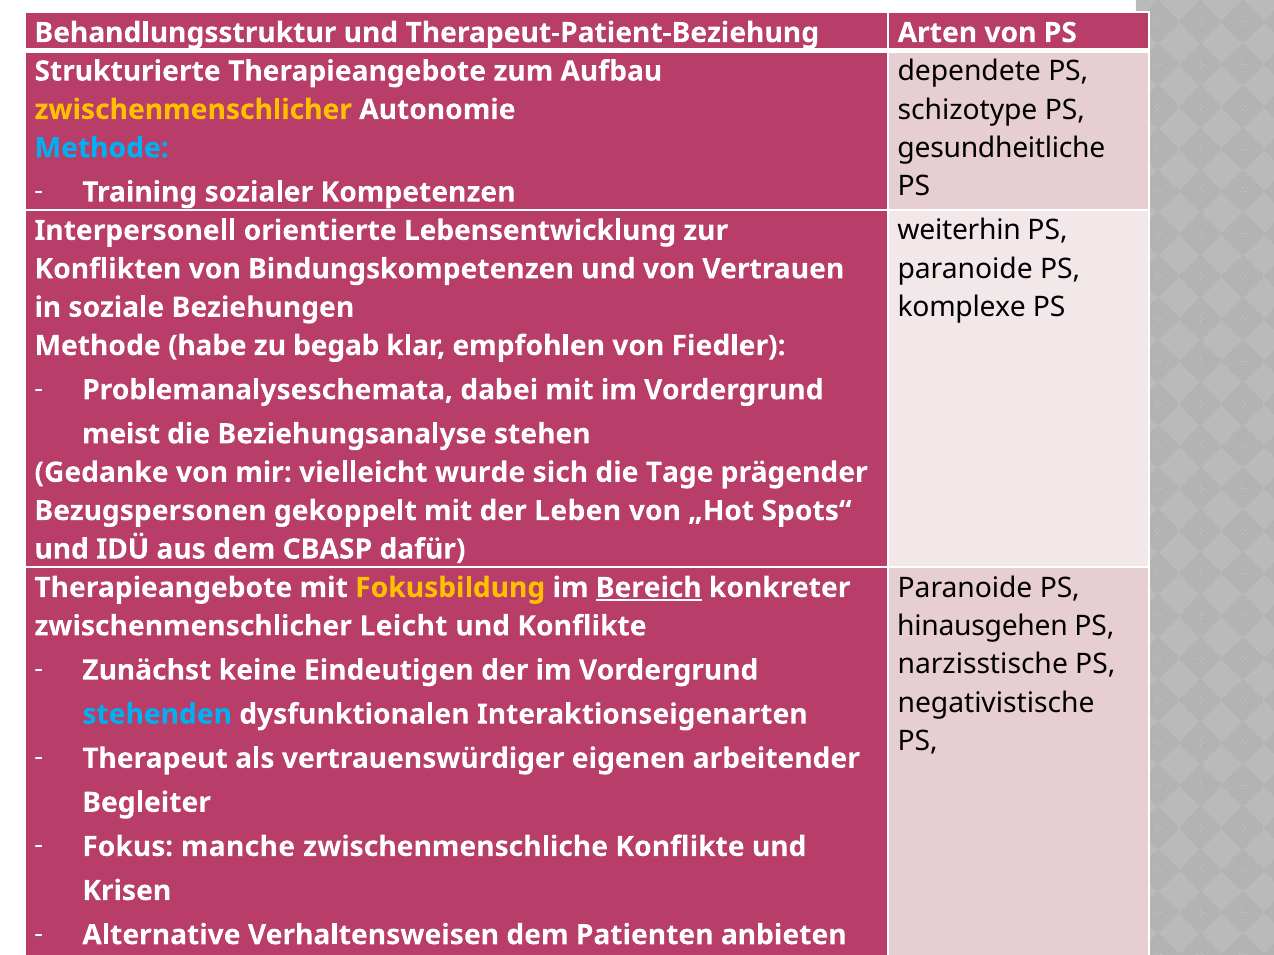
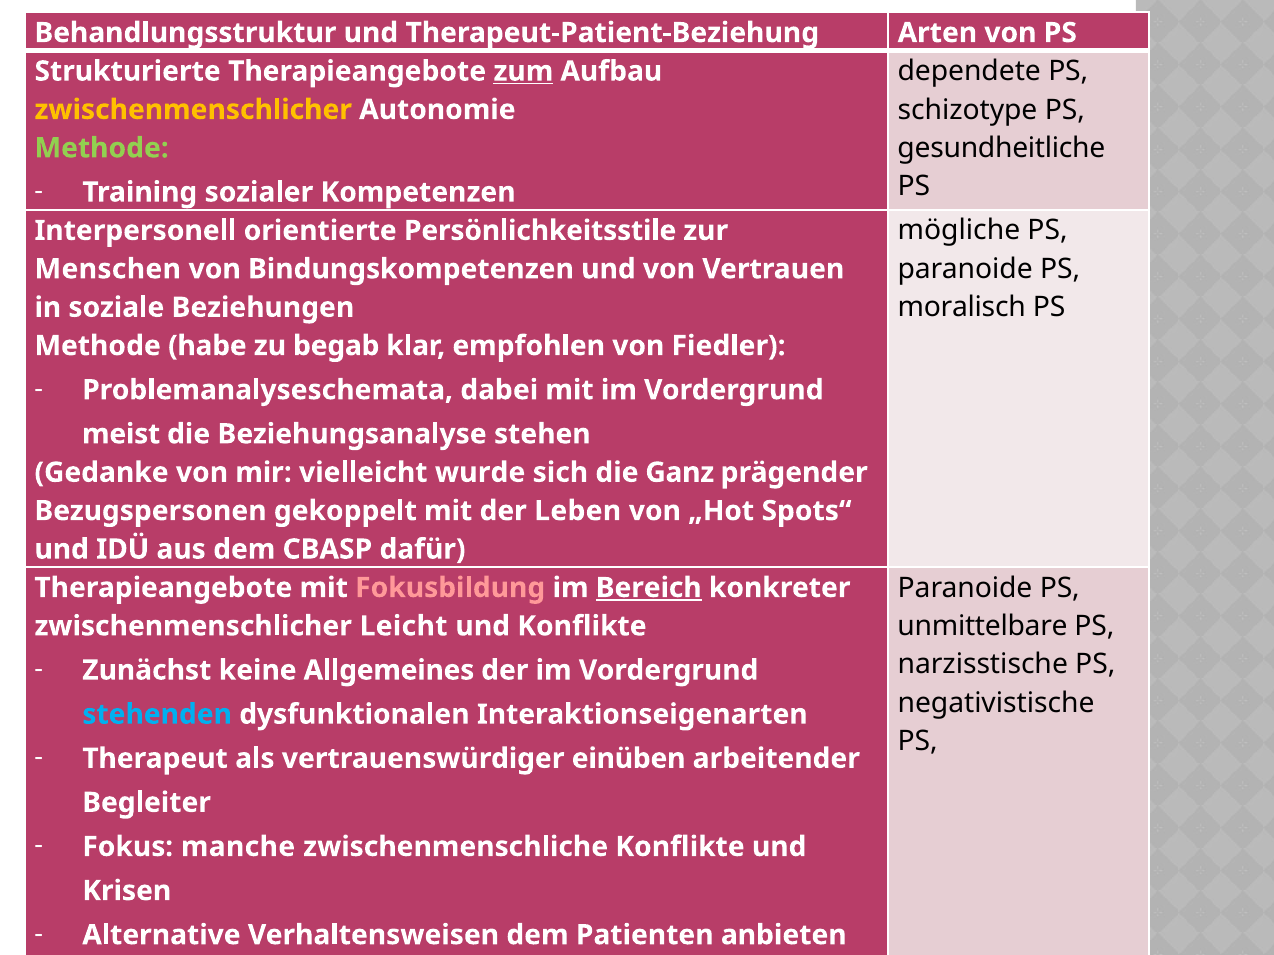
zum underline: none -> present
Methode at (102, 148) colour: light blue -> light green
weiterhin: weiterhin -> mögliche
Lebensentwicklung: Lebensentwicklung -> Persönlichkeitsstile
Konflikten: Konflikten -> Menschen
komplexe: komplexe -> moralisch
Tage: Tage -> Ganz
Fokusbildung colour: yellow -> pink
hinausgehen: hinausgehen -> unmittelbare
Eindeutigen: Eindeutigen -> Allgemeines
vertrauenswürdiger eigenen: eigenen -> einüben
